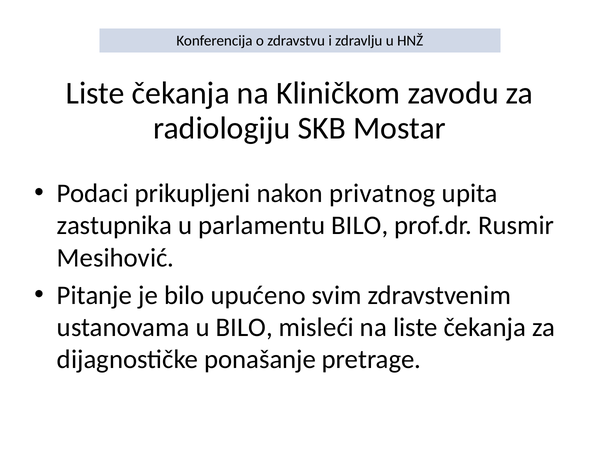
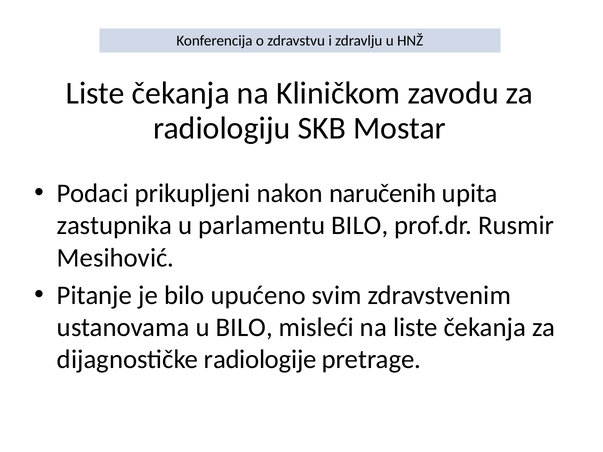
privatnog: privatnog -> naručenih
ponašanje: ponašanje -> radiologije
